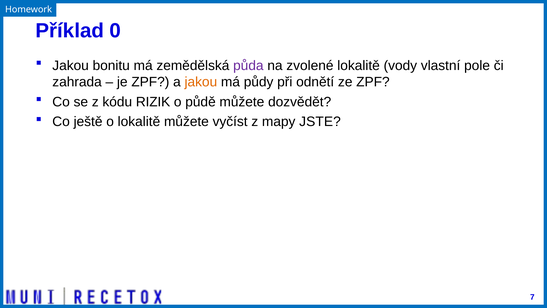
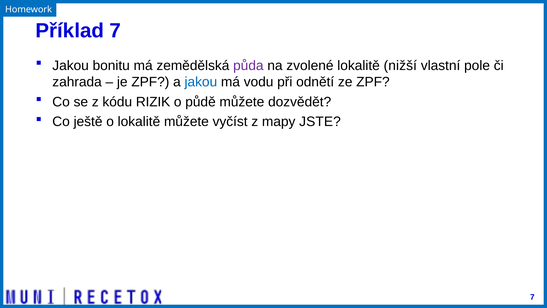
Příklad 0: 0 -> 7
vody: vody -> nižší
jakou at (201, 82) colour: orange -> blue
půdy: půdy -> vodu
